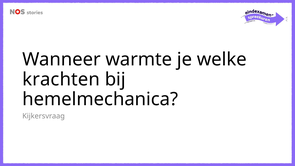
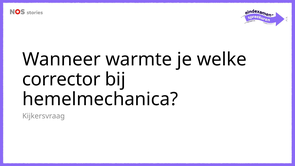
krachten: krachten -> corrector
